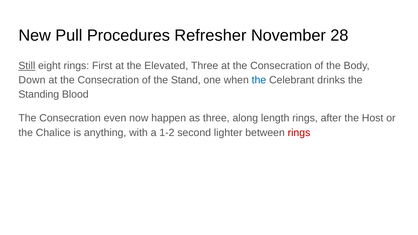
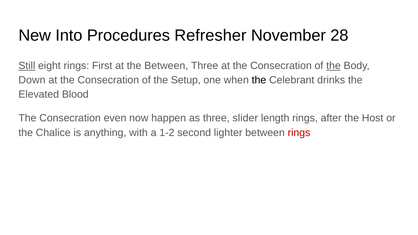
Pull: Pull -> Into
the Elevated: Elevated -> Between
the at (333, 66) underline: none -> present
Stand: Stand -> Setup
the at (259, 80) colour: blue -> black
Standing: Standing -> Elevated
along: along -> slider
